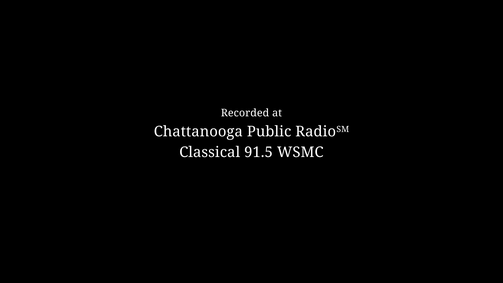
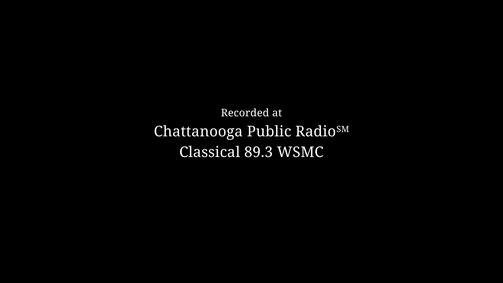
91.5: 91.5 -> 89.3
